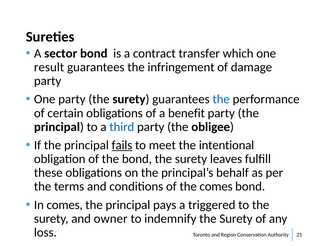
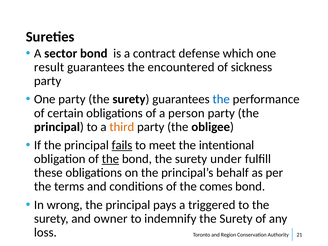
transfer: transfer -> defense
infringement: infringement -> encountered
damage: damage -> sickness
benefit: benefit -> person
third colour: blue -> orange
the at (110, 159) underline: none -> present
leaves: leaves -> under
In comes: comes -> wrong
